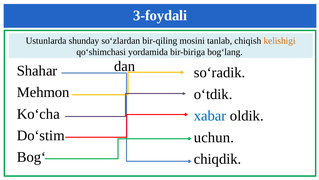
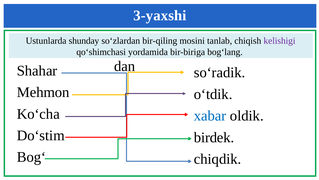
3-foydali: 3-foydali -> 3-yaxshi
kelishigi colour: orange -> purple
uchun: uchun -> birdek
